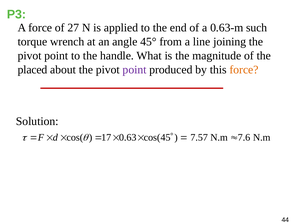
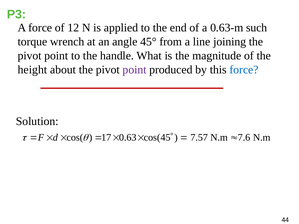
27: 27 -> 12
placed: placed -> height
force at (244, 70) colour: orange -> blue
